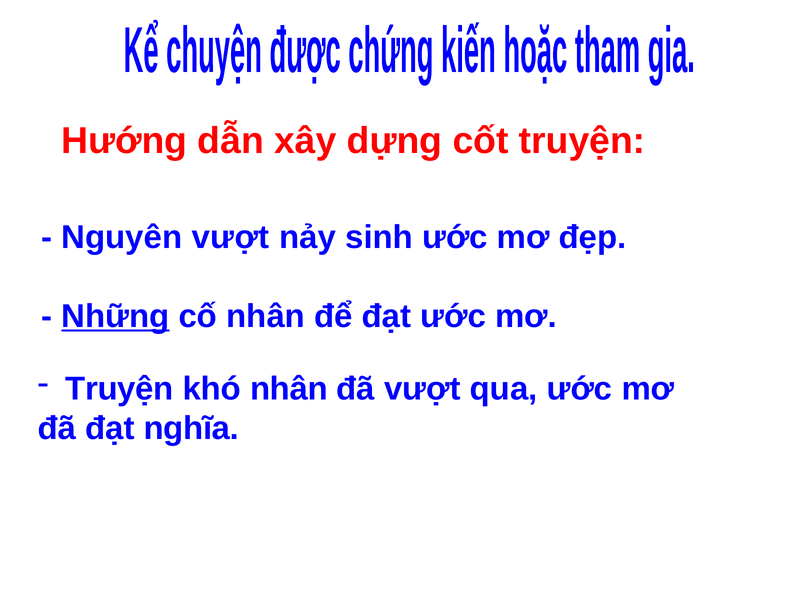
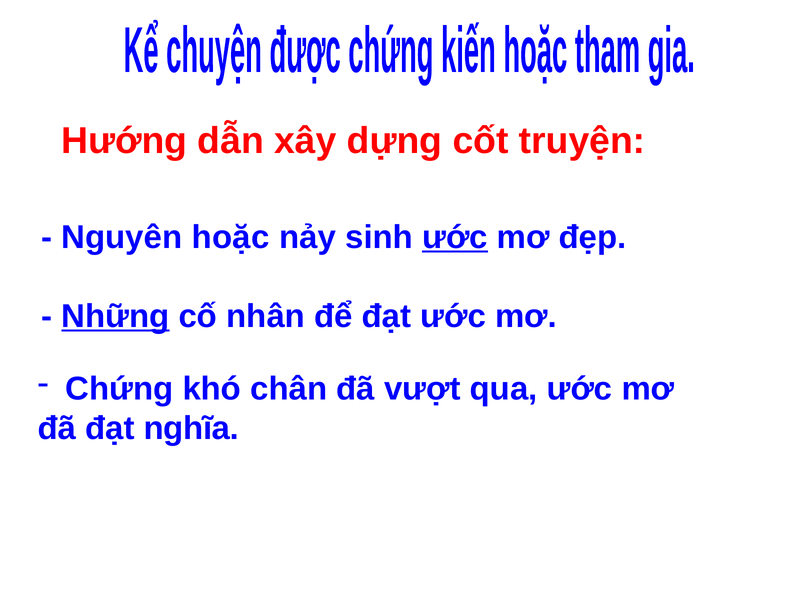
Nguyên vượt: vượt -> hoặc
ước at (455, 237) underline: none -> present
Truyện at (119, 389): Truyện -> Chứng
khó nhân: nhân -> chân
